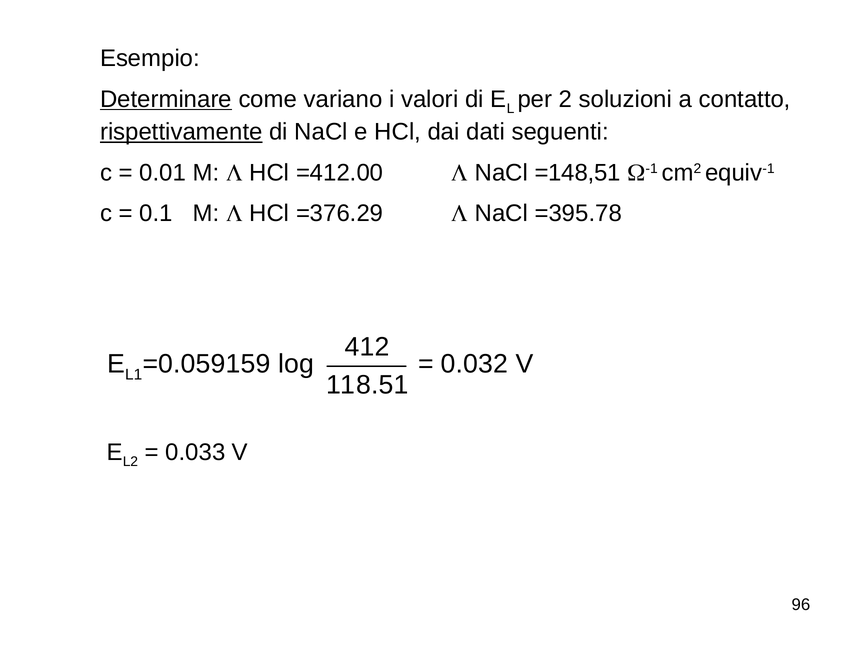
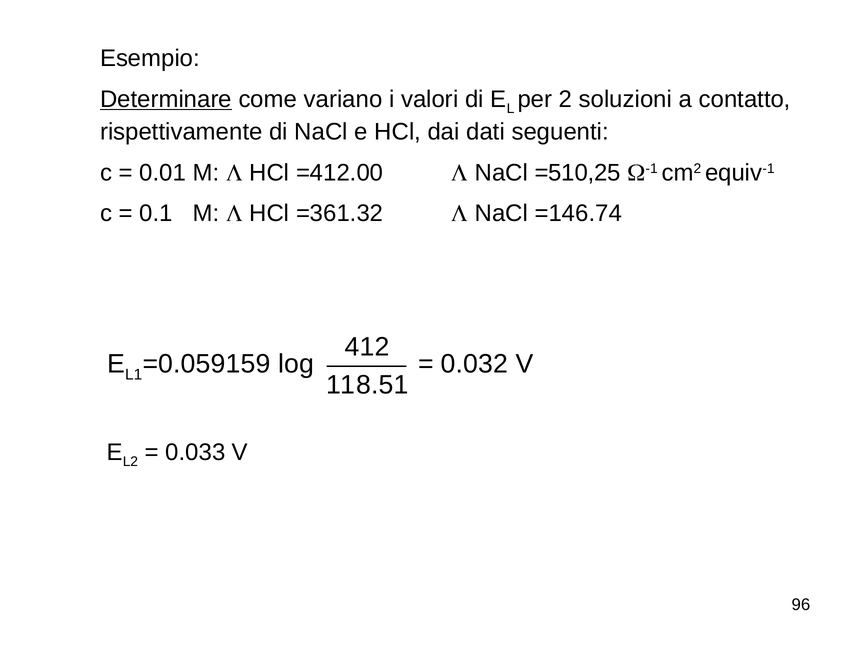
rispettivamente underline: present -> none
=148,51: =148,51 -> =510,25
=376.29: =376.29 -> =361.32
=395.78: =395.78 -> =146.74
